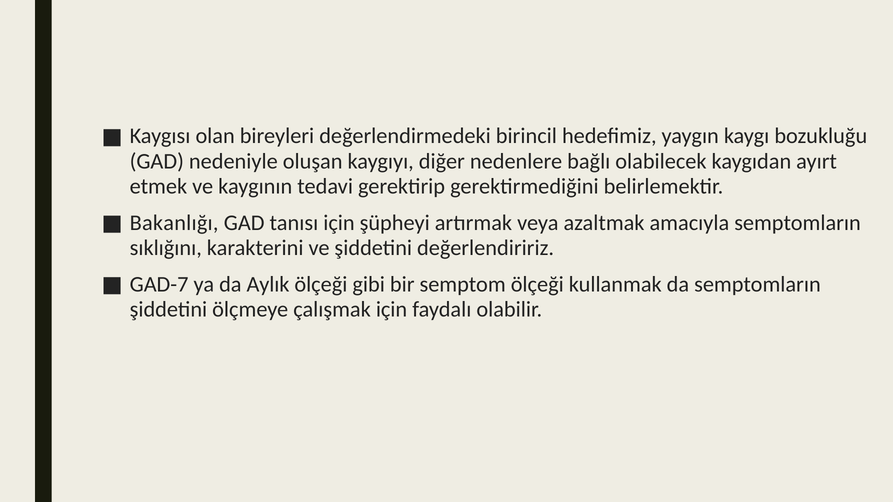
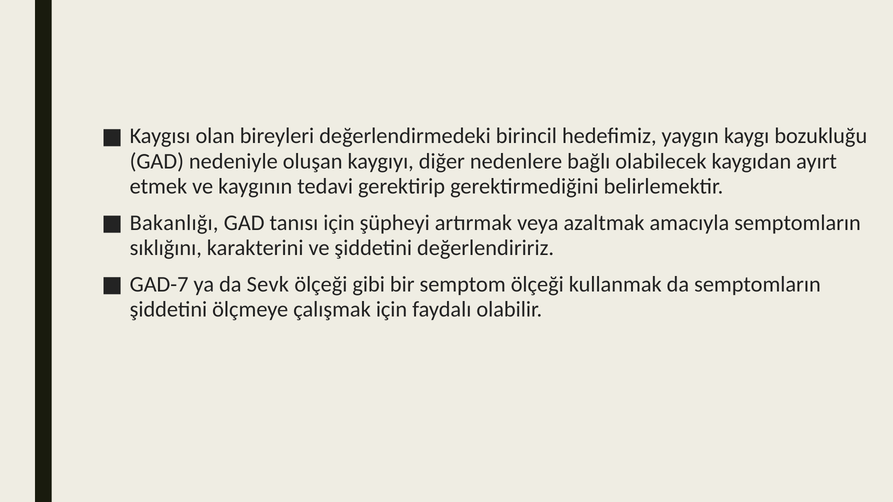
Aylık: Aylık -> Sevk
